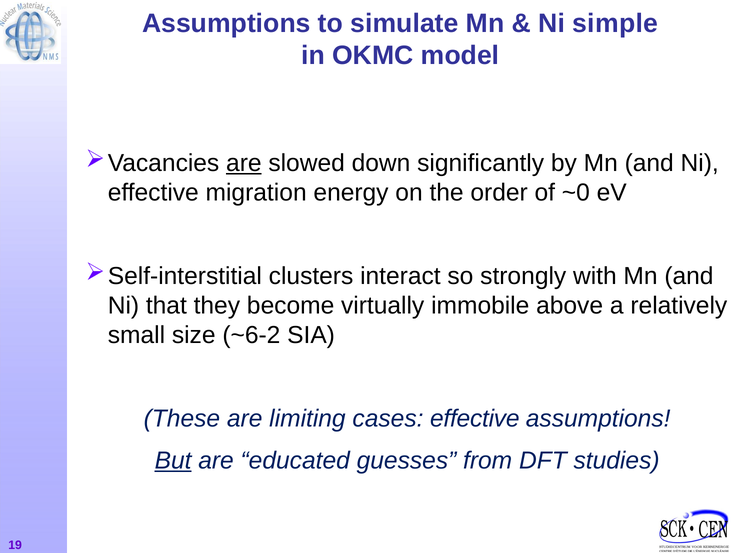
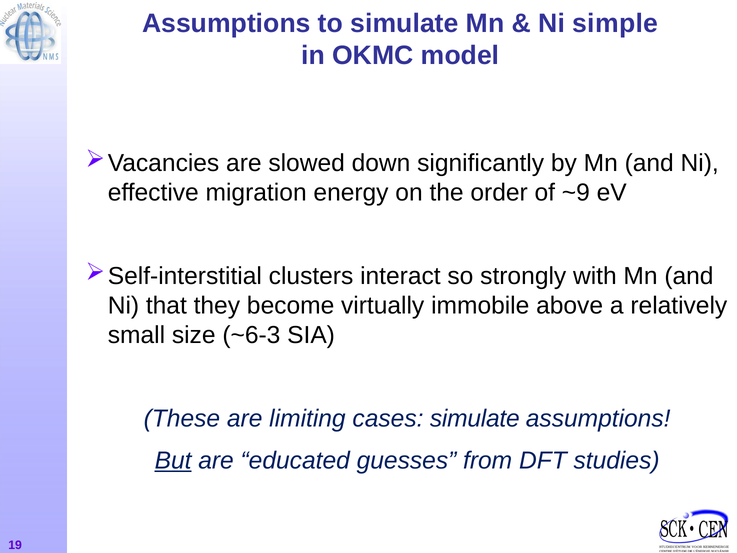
are at (244, 163) underline: present -> none
~0: ~0 -> ~9
~6-2: ~6-2 -> ~6-3
cases effective: effective -> simulate
